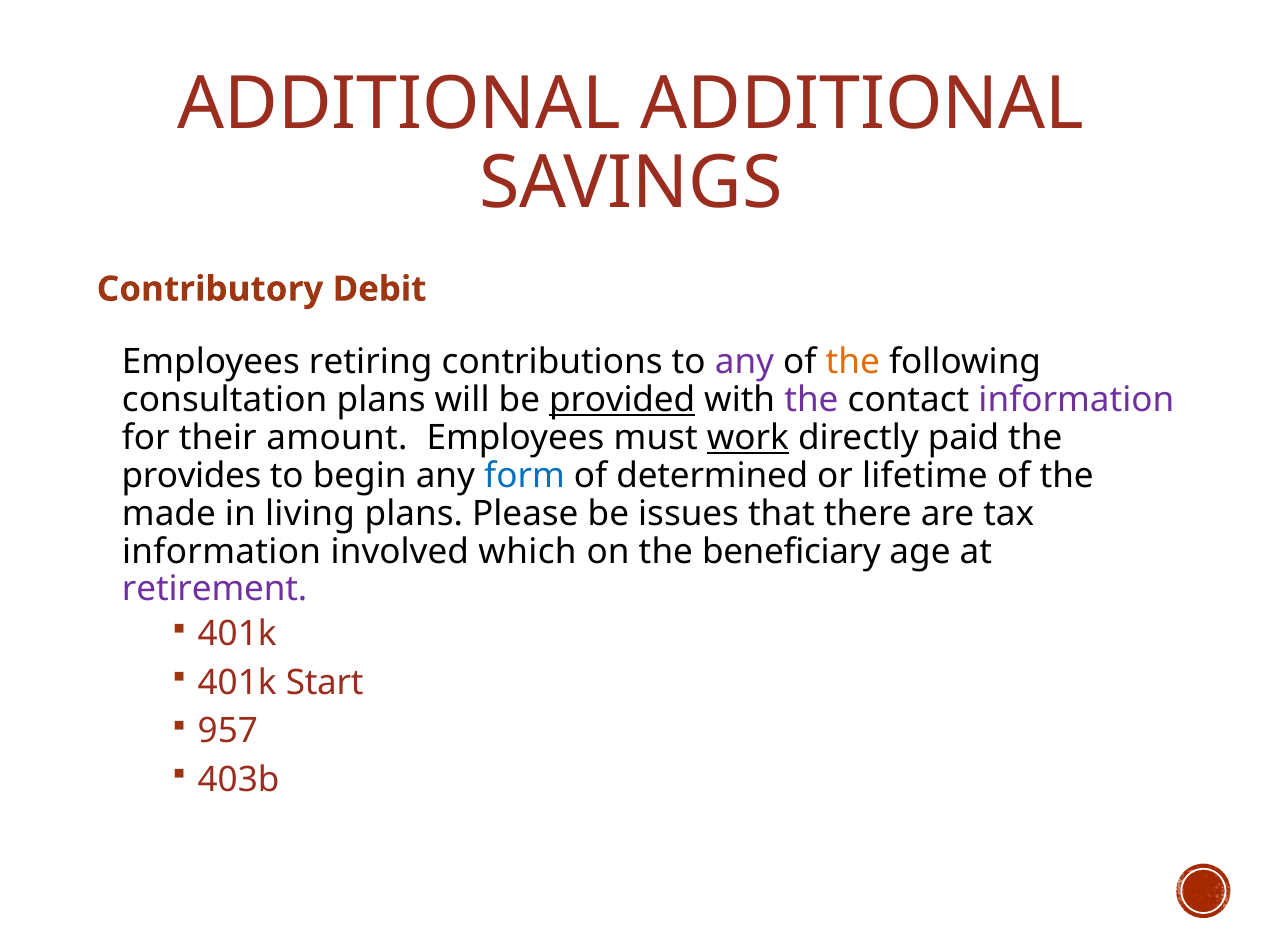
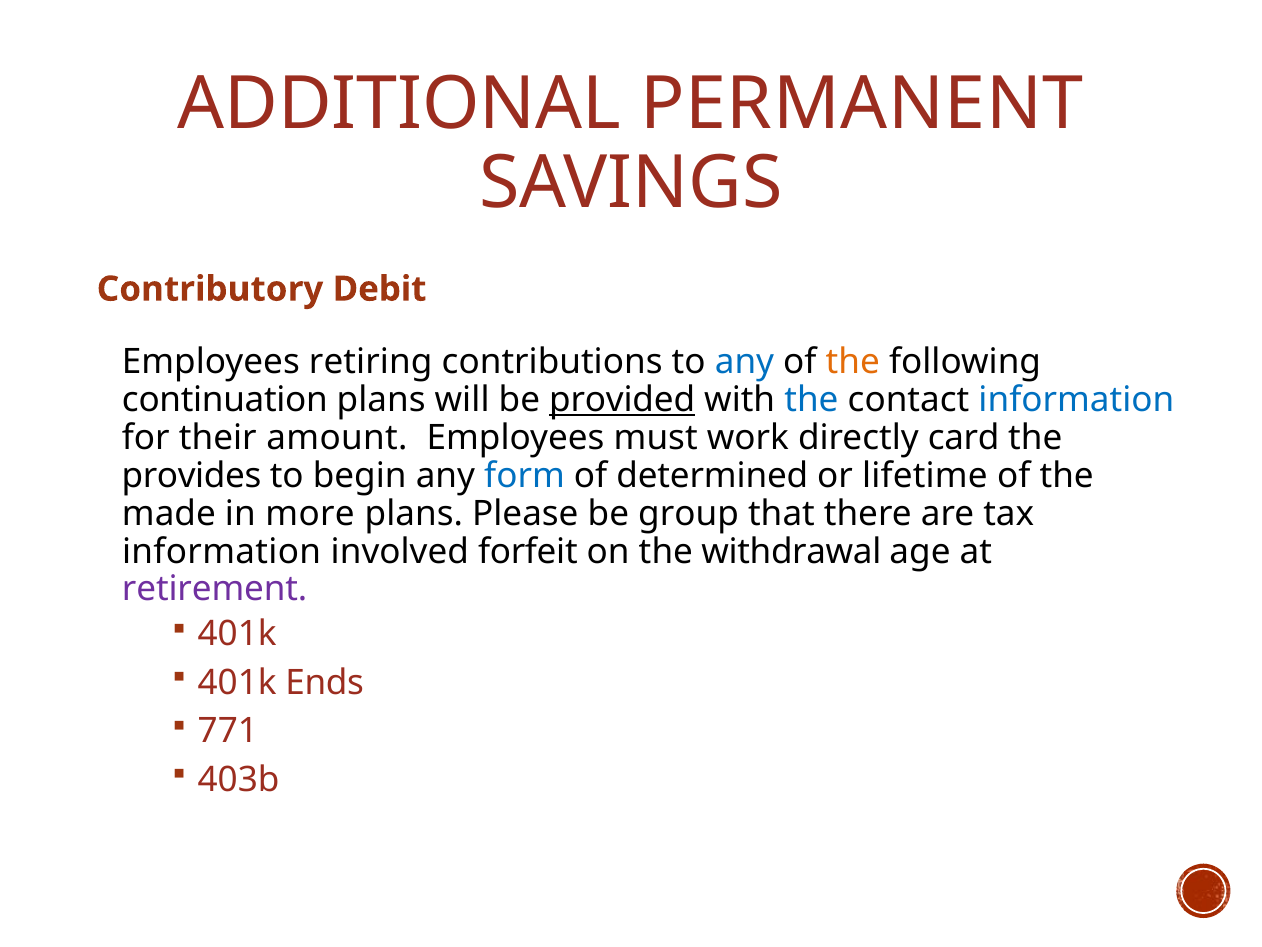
ADDITIONAL ADDITIONAL: ADDITIONAL -> PERMANENT
any at (744, 362) colour: purple -> blue
consultation: consultation -> continuation
the at (811, 400) colour: purple -> blue
information at (1076, 400) colour: purple -> blue
work underline: present -> none
paid: paid -> card
living: living -> more
issues: issues -> group
which: which -> forfeit
beneficiary: beneficiary -> withdrawal
Start: Start -> Ends
957: 957 -> 771
